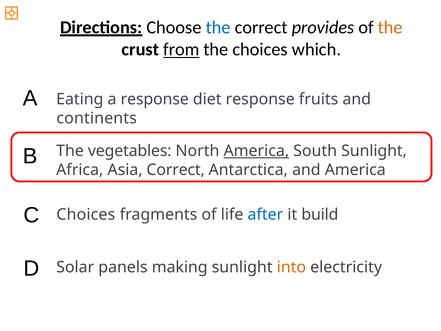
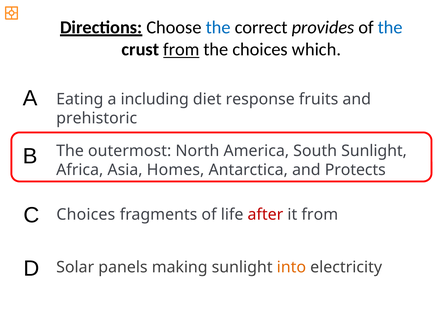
the at (390, 27) colour: orange -> blue
a response: response -> including
continents: continents -> prehistoric
vegetables: vegetables -> outermost
America at (256, 151) underline: present -> none
Asia Correct: Correct -> Homes
and America: America -> Protects
after colour: blue -> red
it build: build -> from
